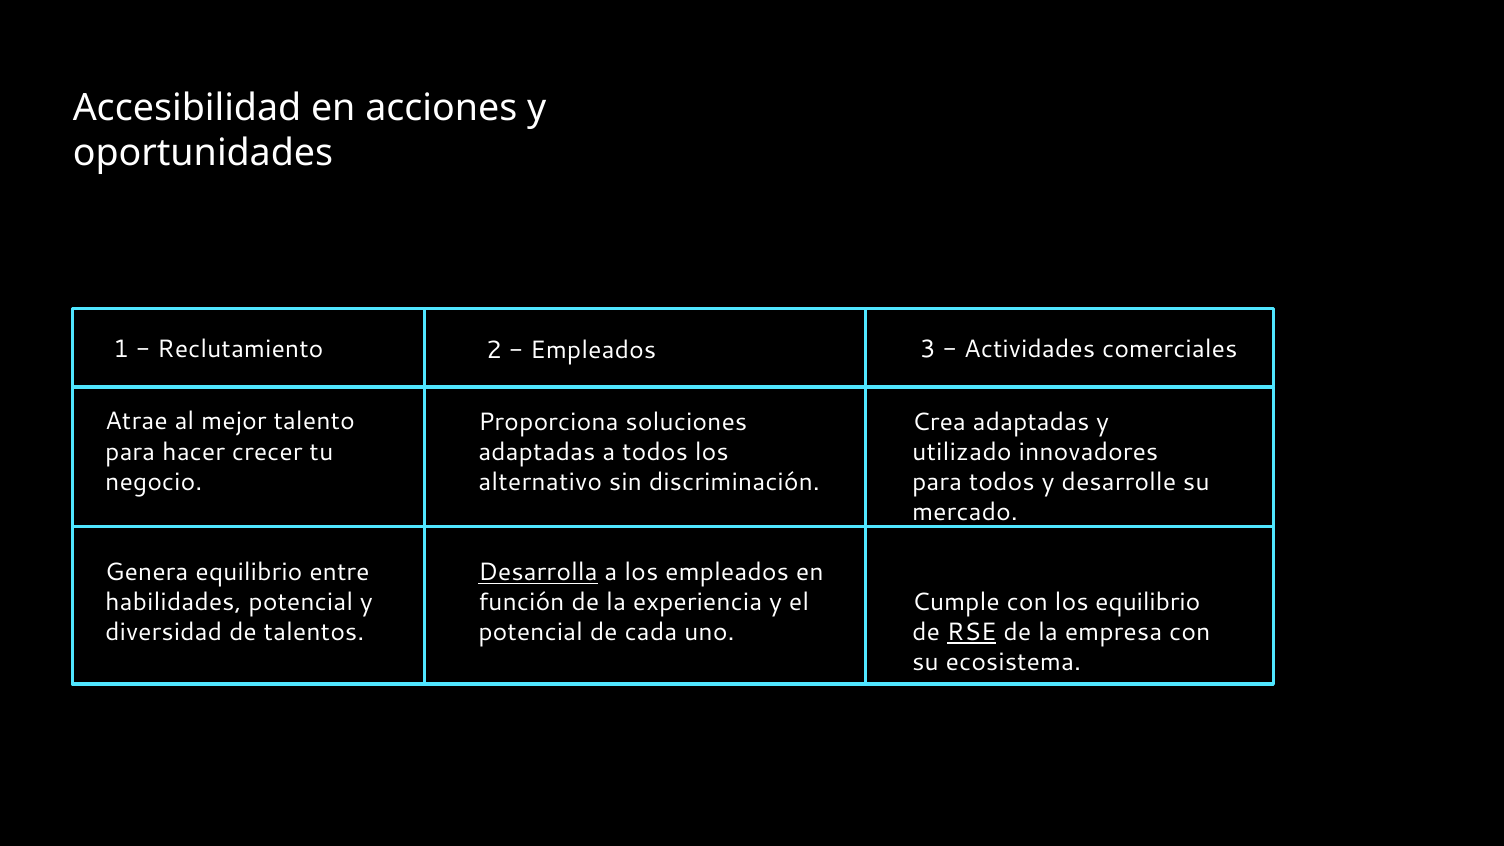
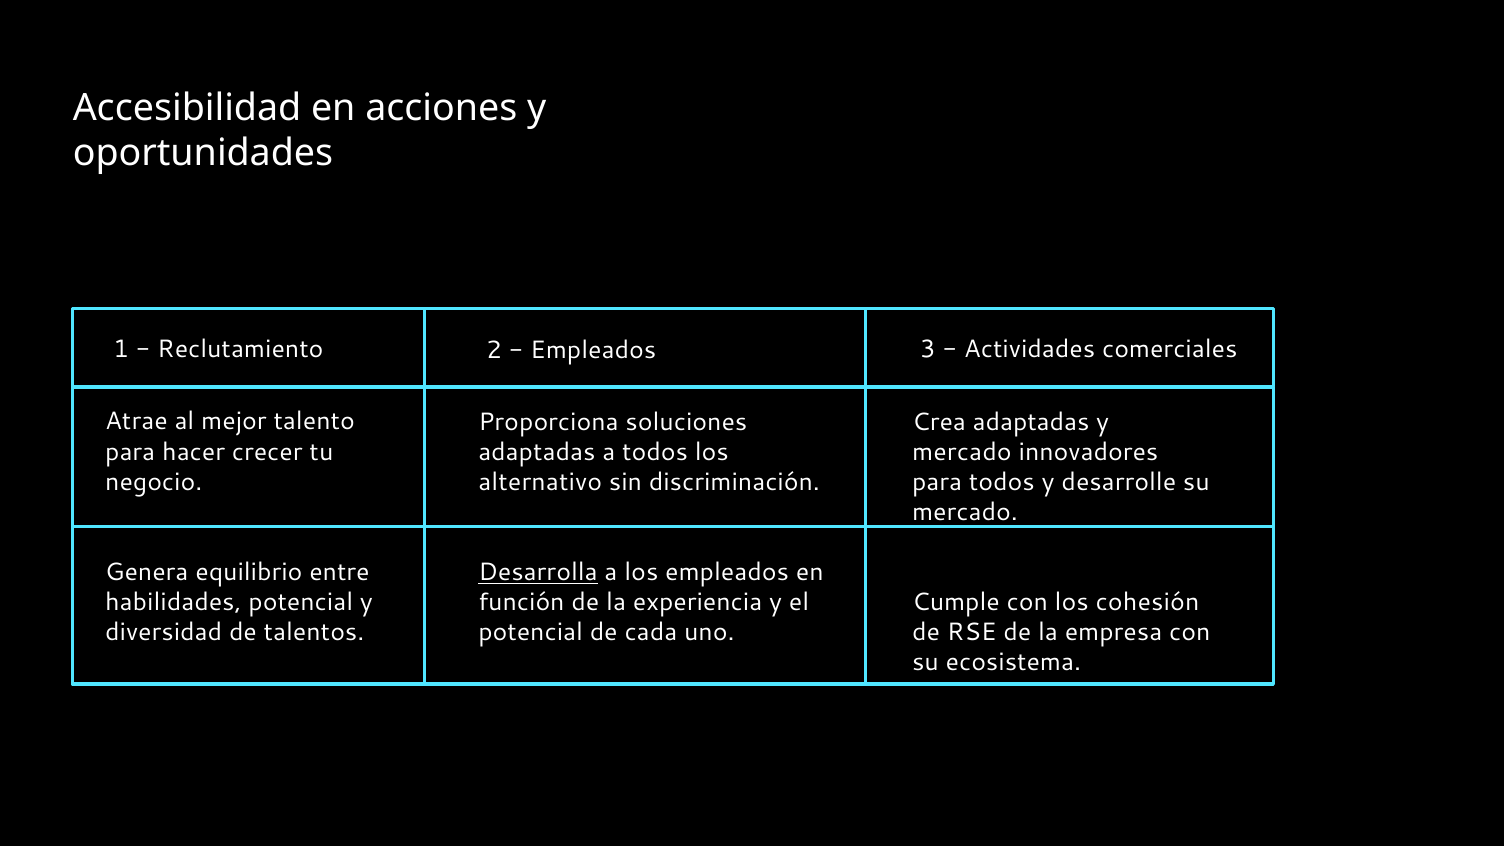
utilizado at (962, 452): utilizado -> mercado
los equilibrio: equilibrio -> cohesión
RSE underline: present -> none
